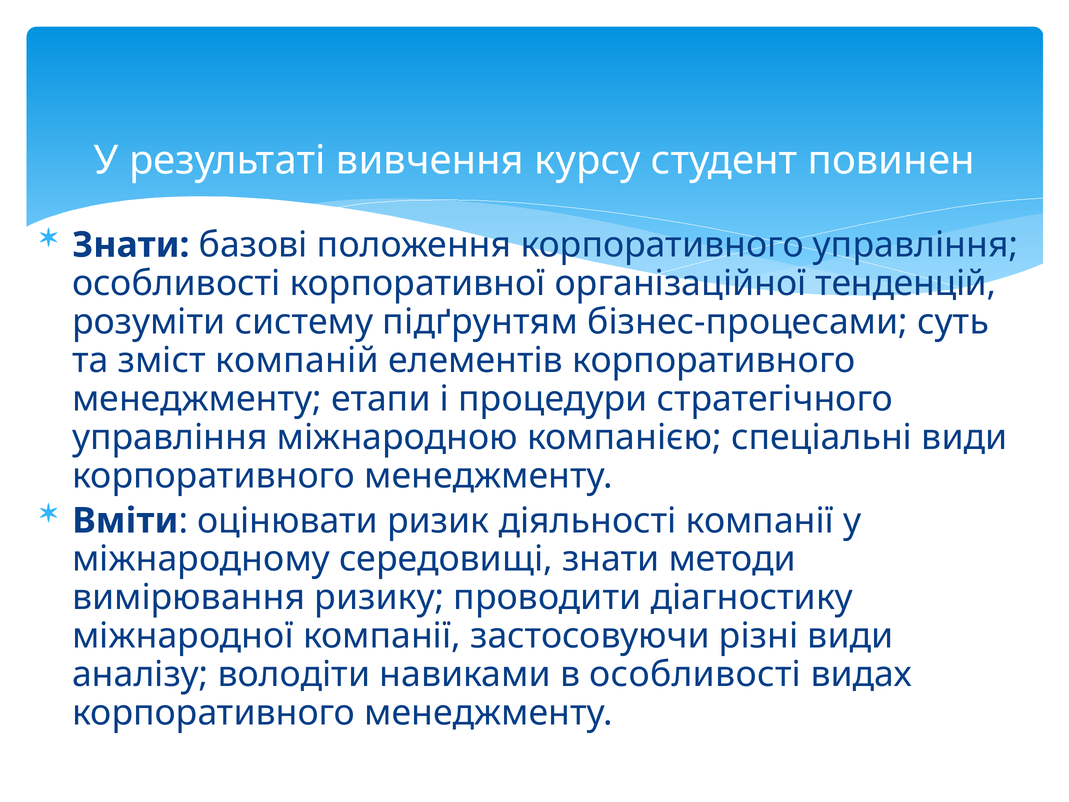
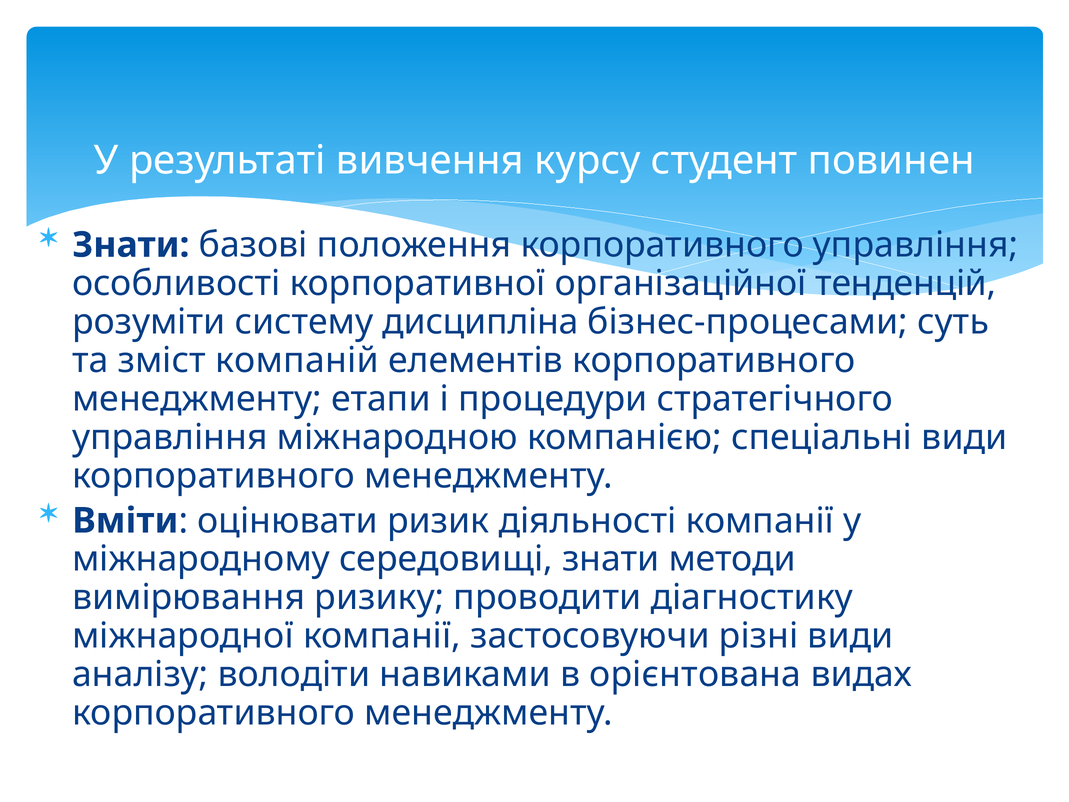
підґрунтям: підґрунтям -> дисципліна
в особливості: особливості -> орієнтована
